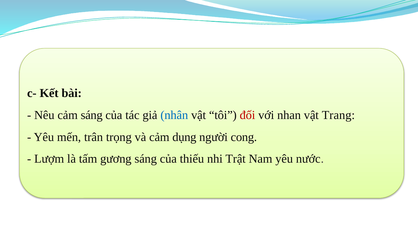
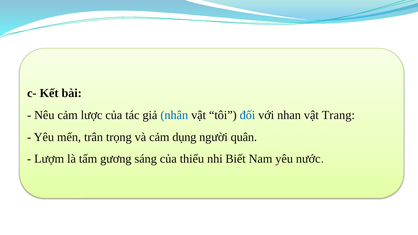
cảm sáng: sáng -> lược
đối colour: red -> blue
cong: cong -> quân
Trật: Trật -> Biết
